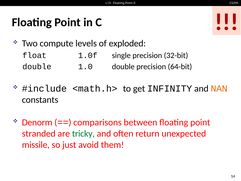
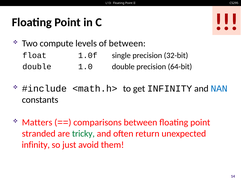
of exploded: exploded -> between
NAN colour: orange -> blue
Denorm: Denorm -> Matters
missile at (36, 145): missile -> infinity
